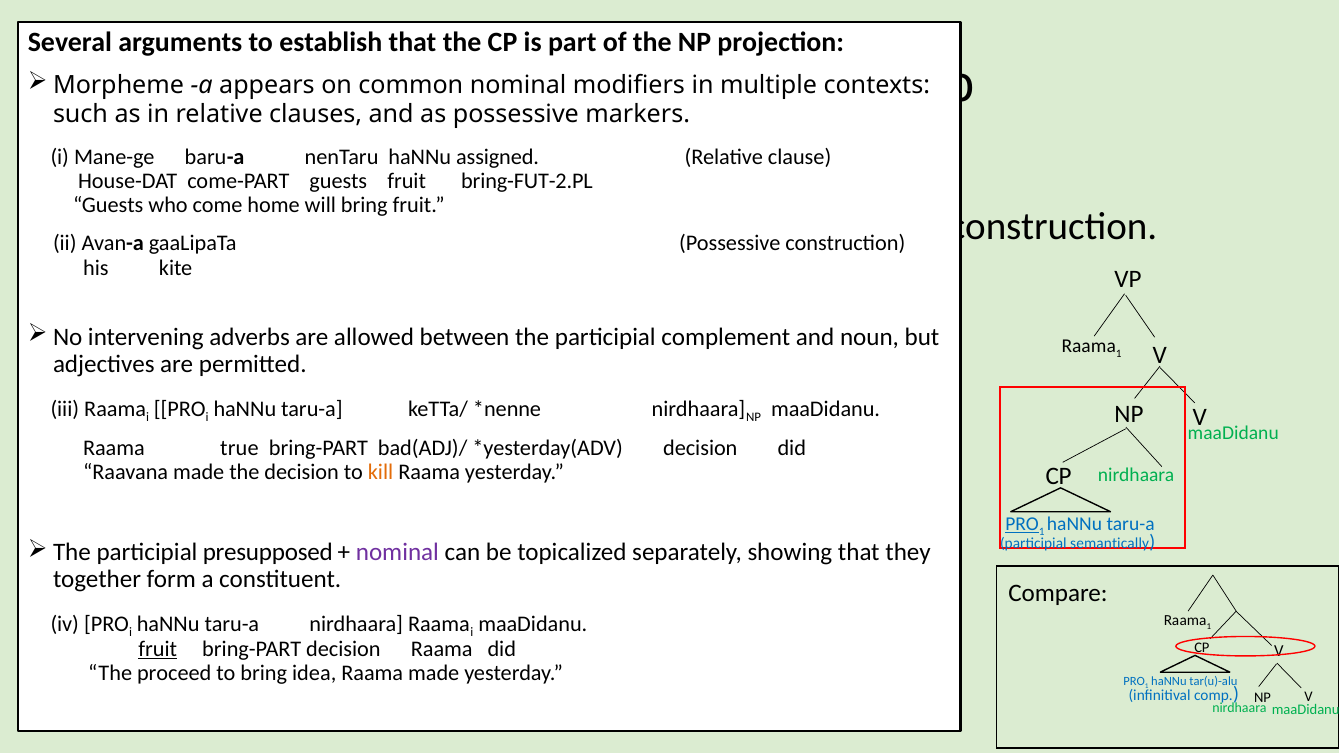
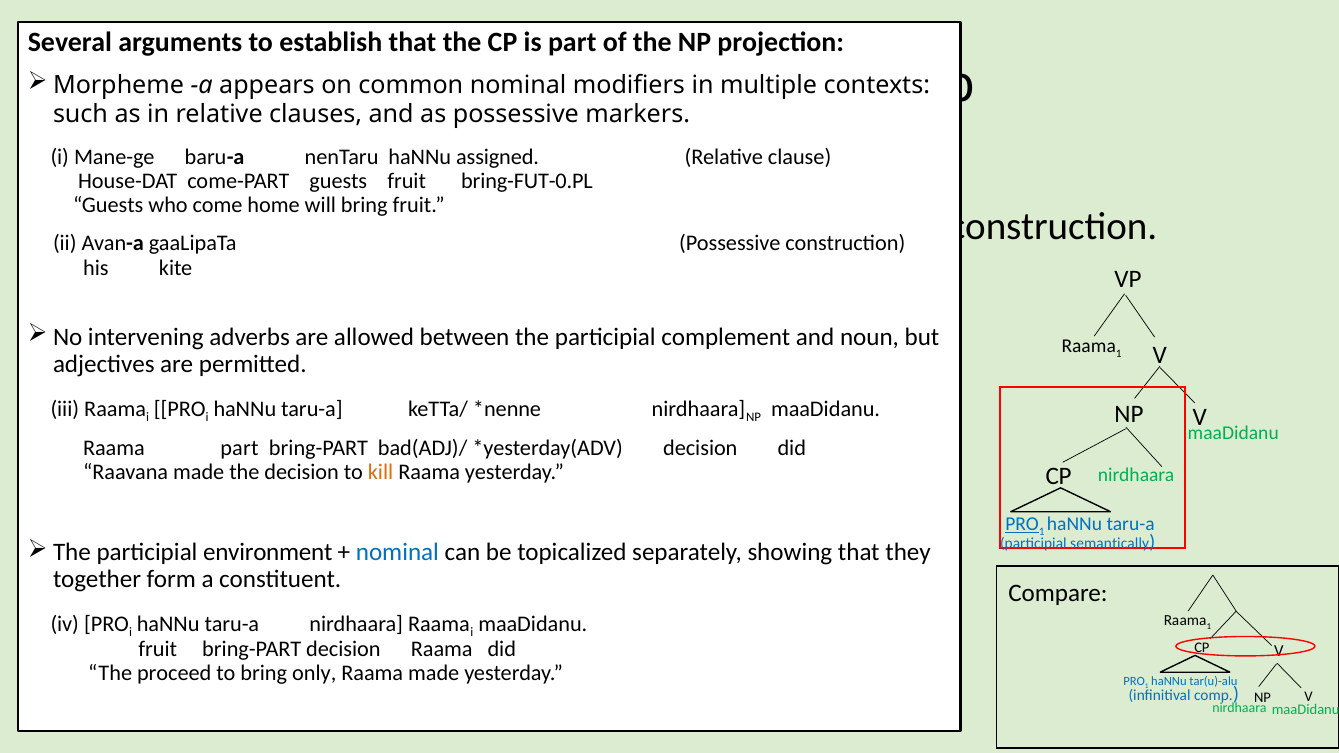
bring-FUT-2.PL: bring-FUT-2.PL -> bring-FUT-0.PL
Raama true: true -> part
presupposed: presupposed -> environment
nominal at (397, 553) colour: purple -> blue
fruit at (158, 649) underline: present -> none
bring idea: idea -> only
